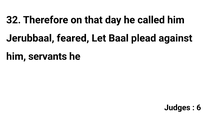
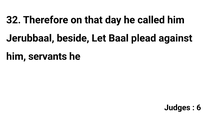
feared: feared -> beside
